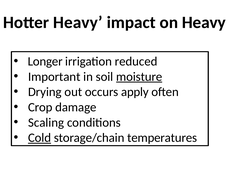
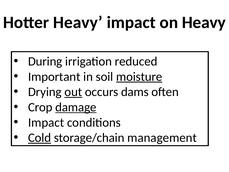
Longer: Longer -> During
out underline: none -> present
apply: apply -> dams
damage underline: none -> present
Scaling at (46, 122): Scaling -> Impact
temperatures: temperatures -> management
